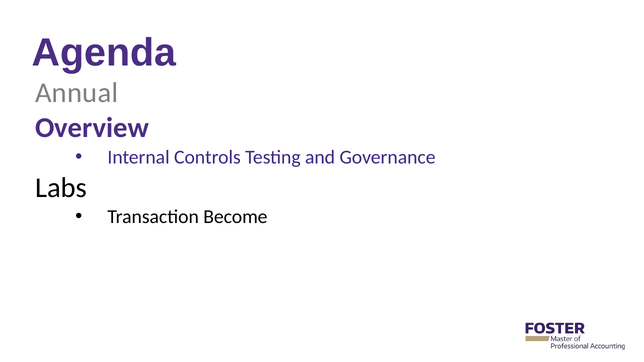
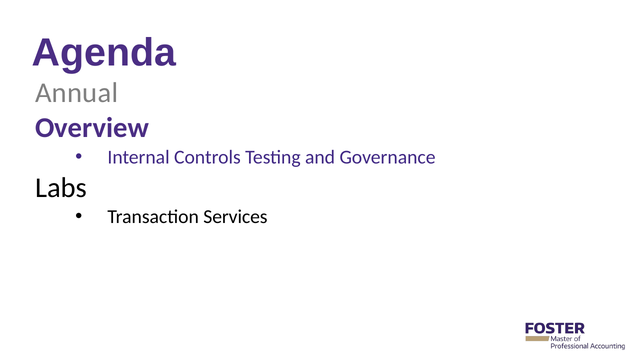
Become: Become -> Services
